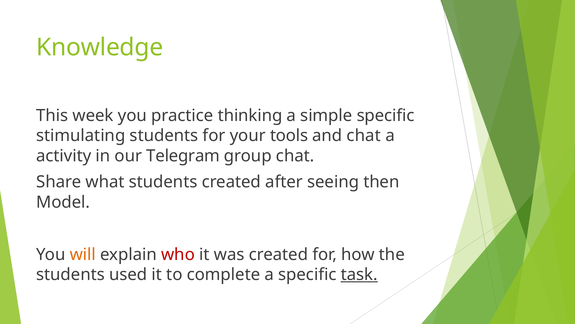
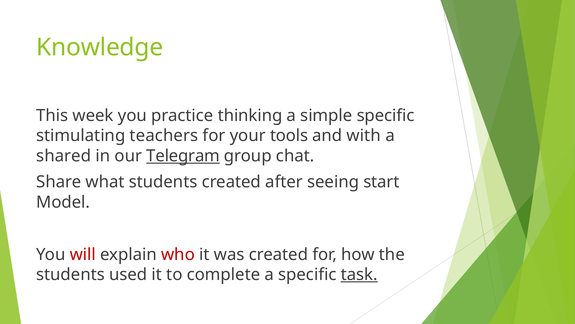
stimulating students: students -> teachers
and chat: chat -> with
activity: activity -> shared
Telegram underline: none -> present
then: then -> start
will colour: orange -> red
